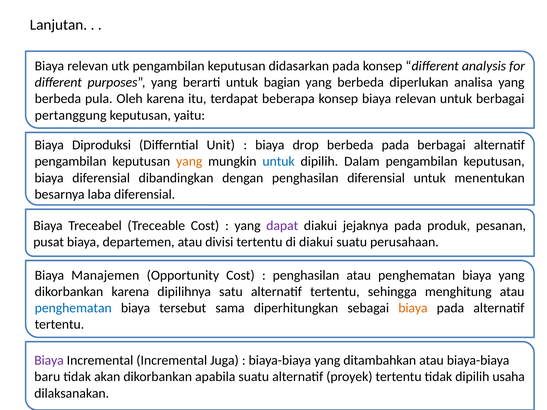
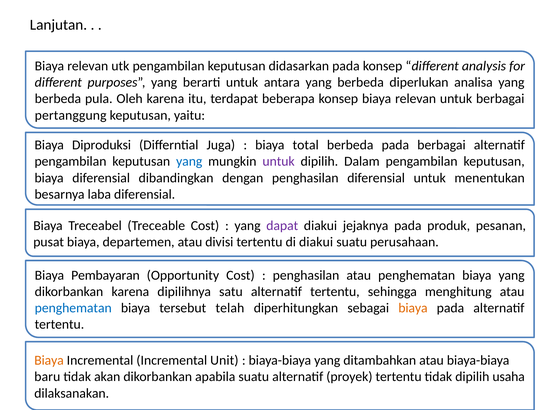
bagian: bagian -> antara
Unit: Unit -> Juga
drop: drop -> total
yang at (189, 162) colour: orange -> blue
untuk at (279, 162) colour: blue -> purple
Manajemen: Manajemen -> Pembayaran
sama: sama -> telah
Biaya at (49, 361) colour: purple -> orange
Juga: Juga -> Unit
